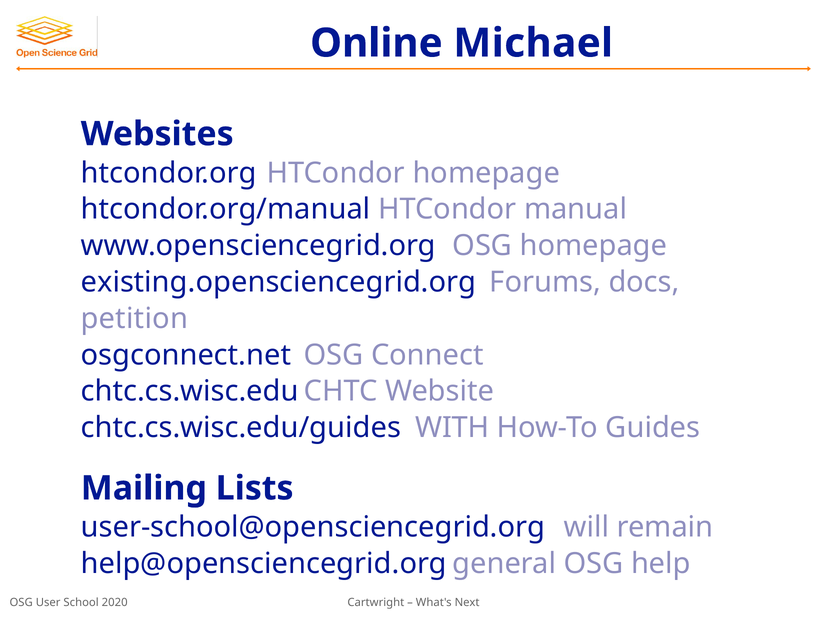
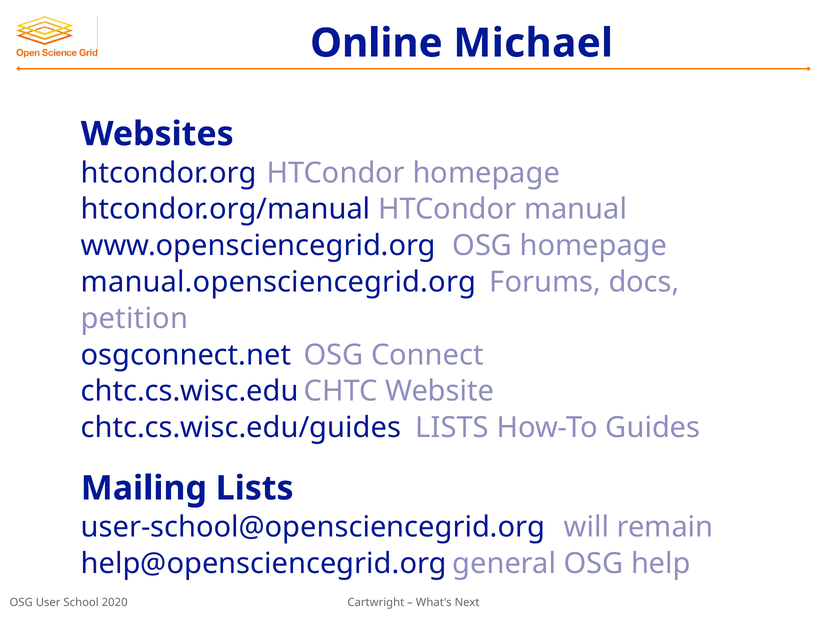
existing.opensciencegrid.org: existing.opensciencegrid.org -> manual.opensciencegrid.org
chtc.cs.wisc.edu/guides WITH: WITH -> LISTS
